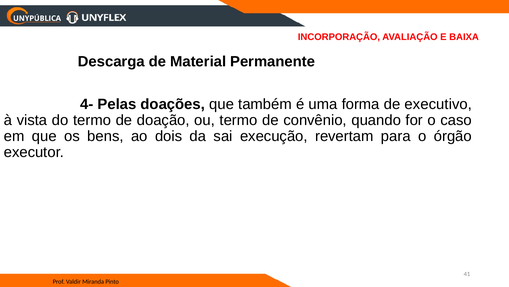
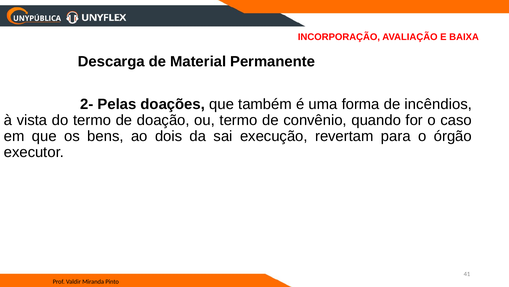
4-: 4- -> 2-
executivo: executivo -> incêndios
